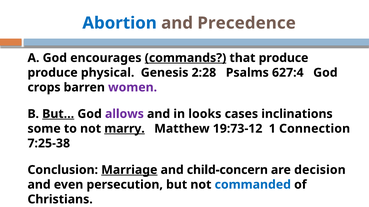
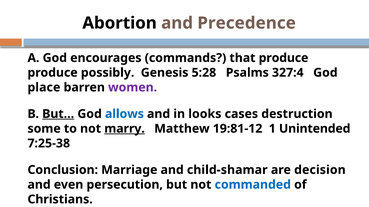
Abortion colour: blue -> black
commands underline: present -> none
physical: physical -> possibly
2:28: 2:28 -> 5:28
627:4: 627:4 -> 327:4
crops: crops -> place
allows colour: purple -> blue
inclinations: inclinations -> destruction
19:73-12: 19:73-12 -> 19:81-12
Connection: Connection -> Unintended
Marriage underline: present -> none
child-concern: child-concern -> child-shamar
